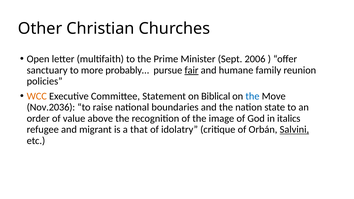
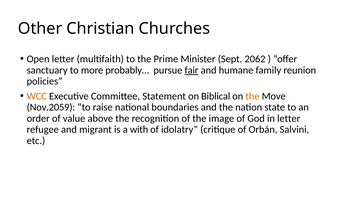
2006: 2006 -> 2062
the at (252, 96) colour: blue -> orange
Nov.2036: Nov.2036 -> Nov.2059
in italics: italics -> letter
that: that -> with
Salvini underline: present -> none
